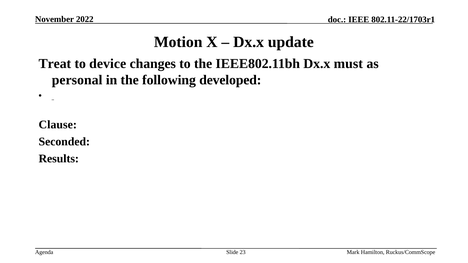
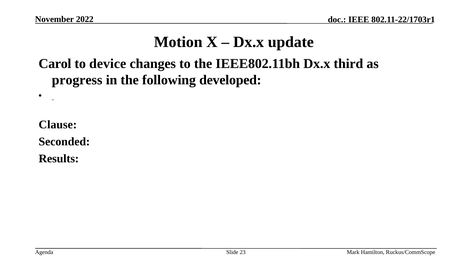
Treat: Treat -> Carol
must: must -> third
personal: personal -> progress
